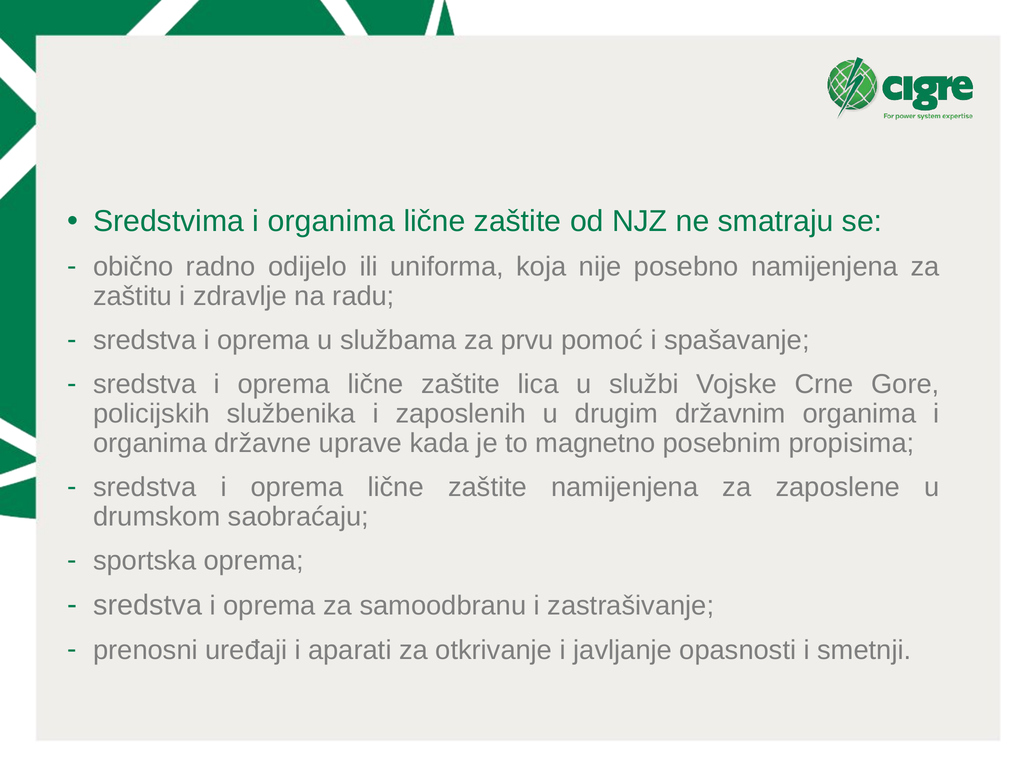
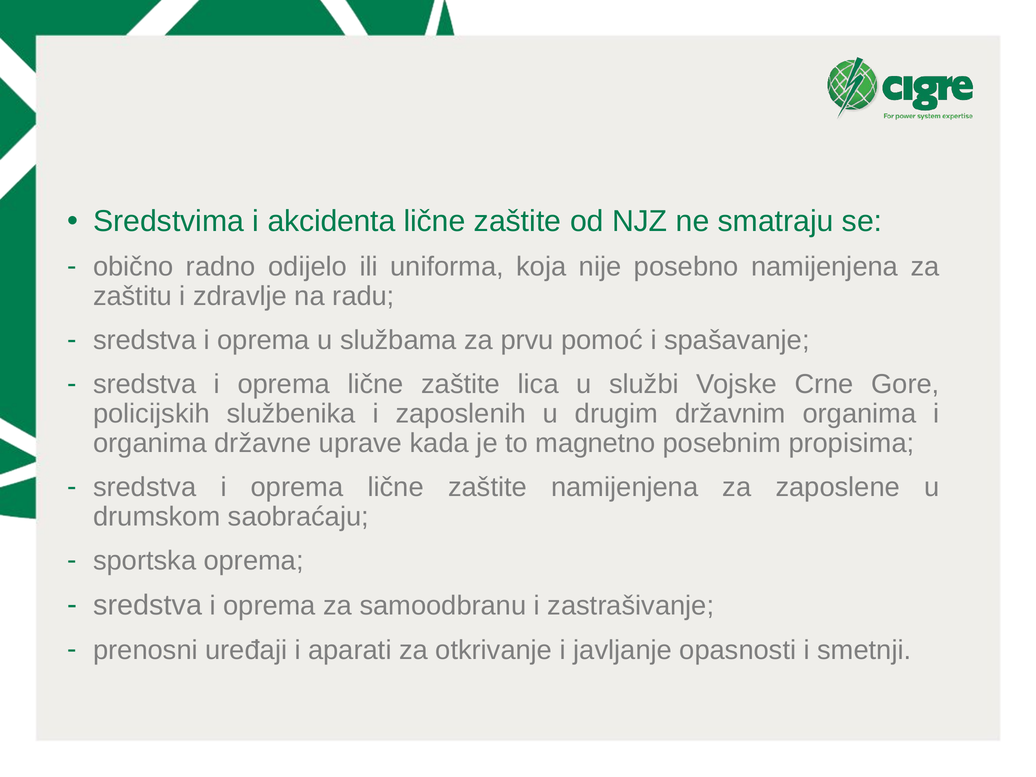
Sredstvima i organima: organima -> akcidenta
